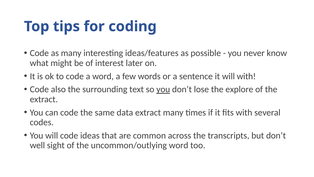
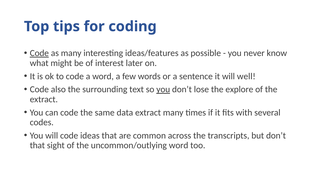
Code at (39, 53) underline: none -> present
will with: with -> well
well at (37, 145): well -> that
